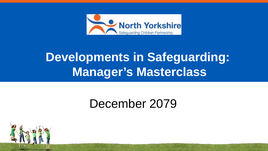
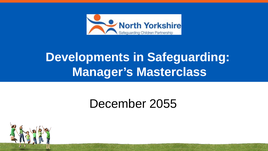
2079: 2079 -> 2055
